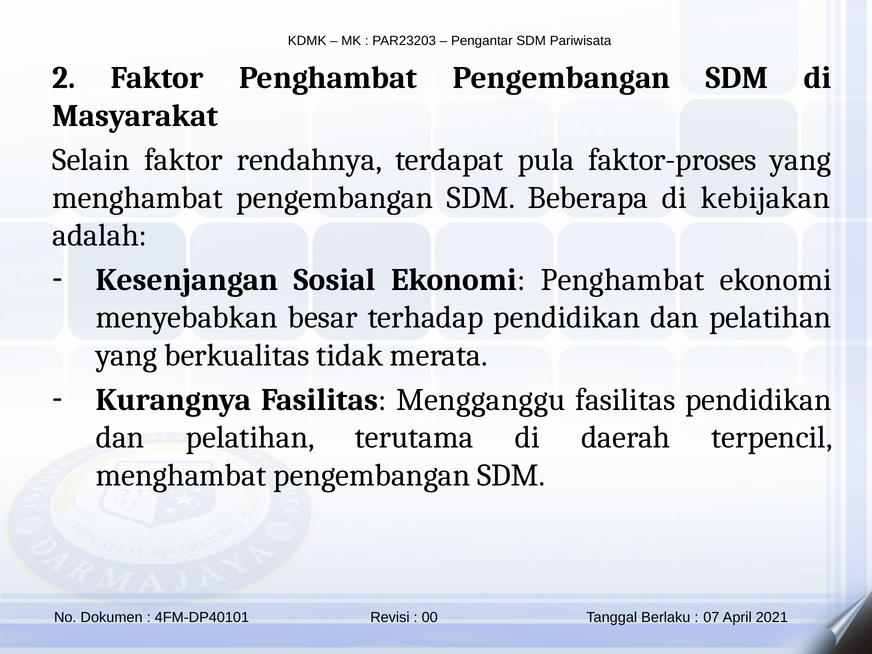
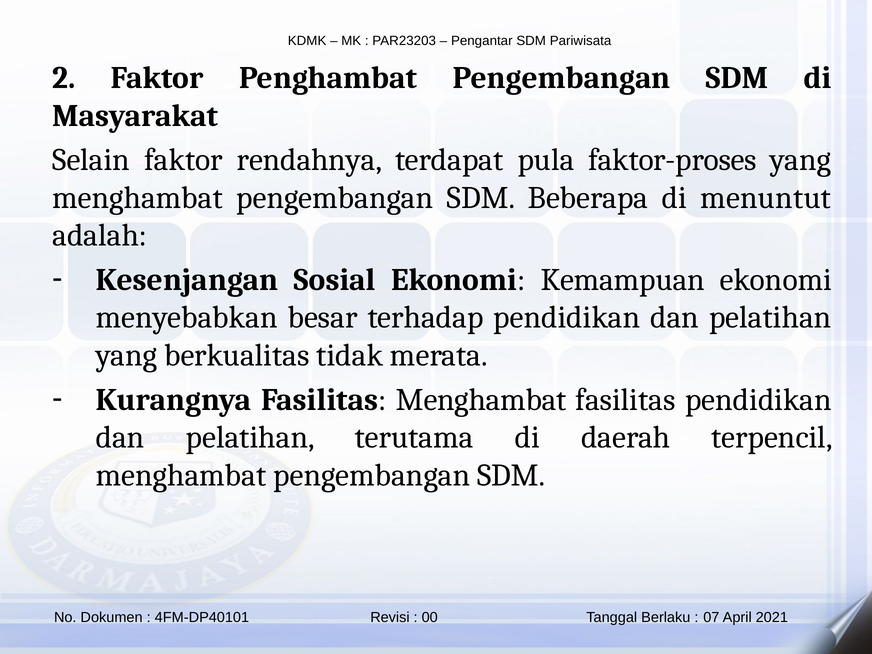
kebijakan: kebijakan -> menuntut
Ekonomi Penghambat: Penghambat -> Kemampuan
Fasilitas Mengganggu: Mengganggu -> Menghambat
